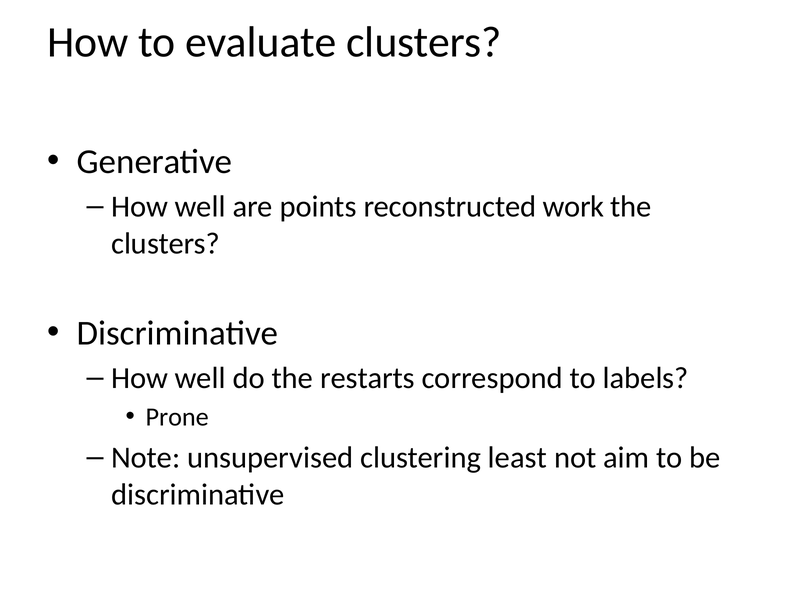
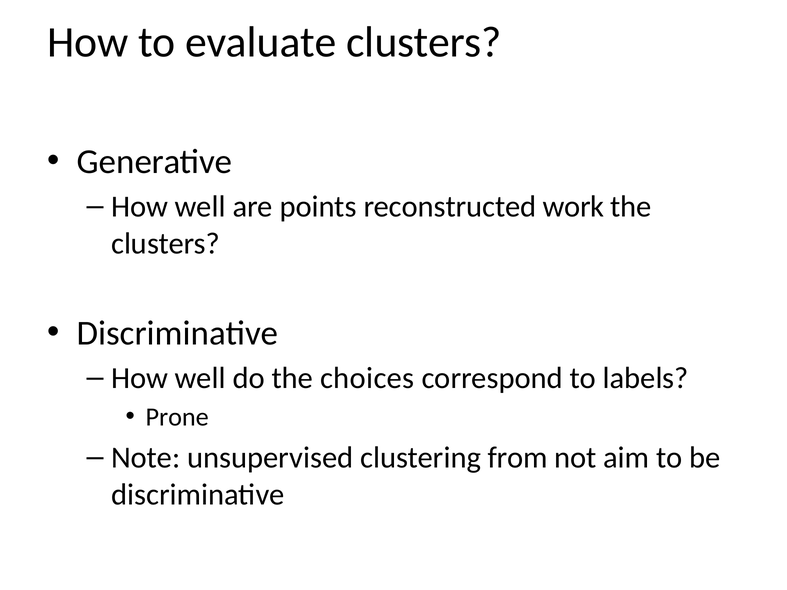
restarts: restarts -> choices
least: least -> from
